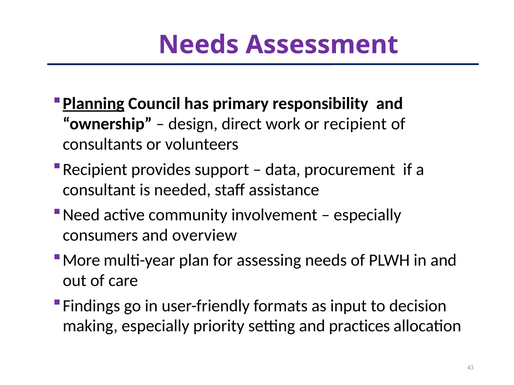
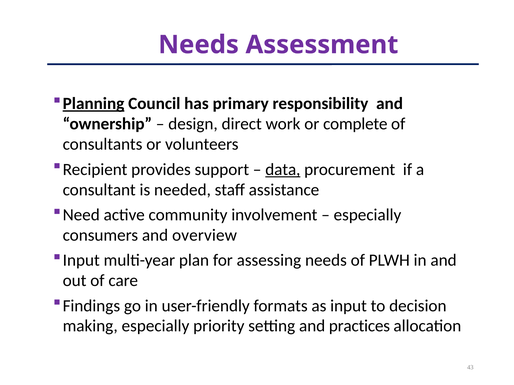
or recipient: recipient -> complete
data underline: none -> present
More at (81, 261): More -> Input
